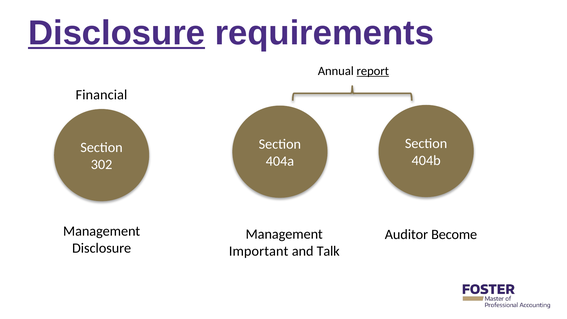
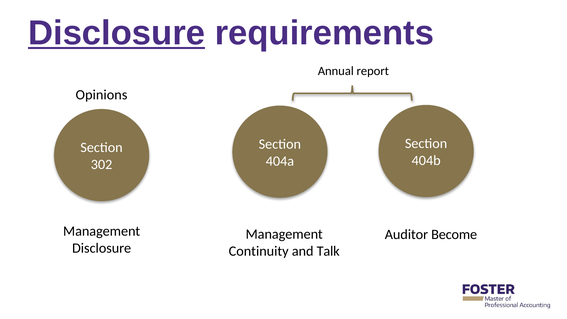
report underline: present -> none
Financial: Financial -> Opinions
Important: Important -> Continuity
